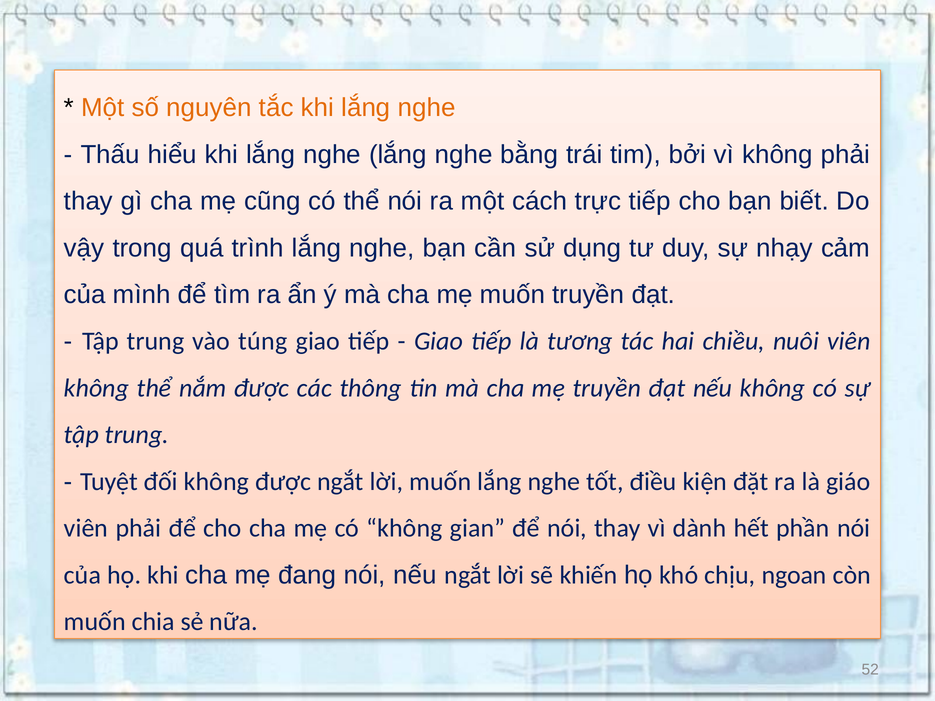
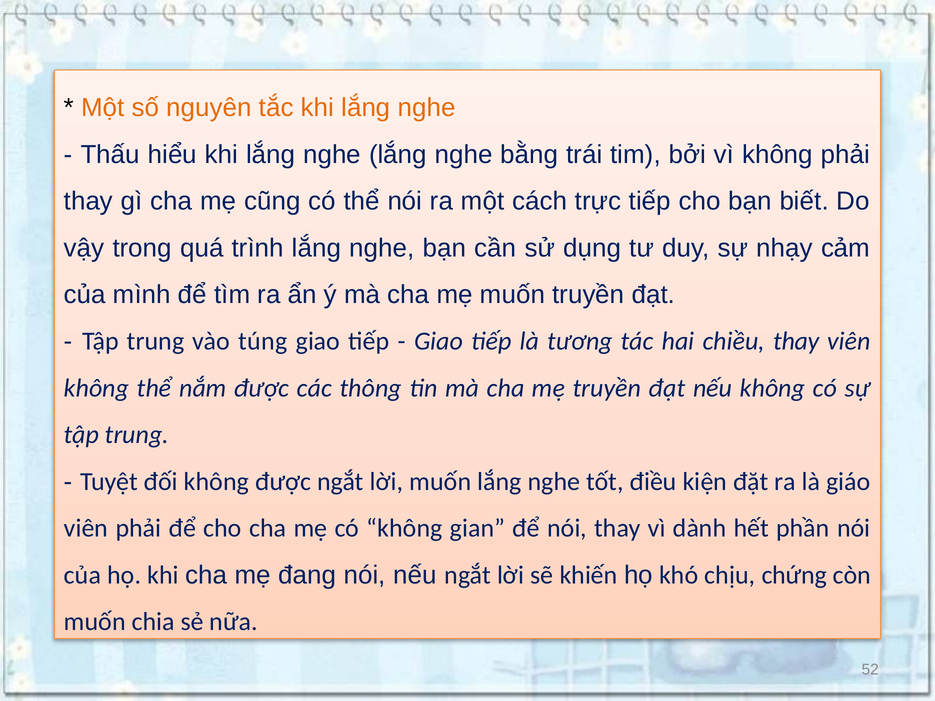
chiều nuôi: nuôi -> thay
ngoan: ngoan -> chứng
